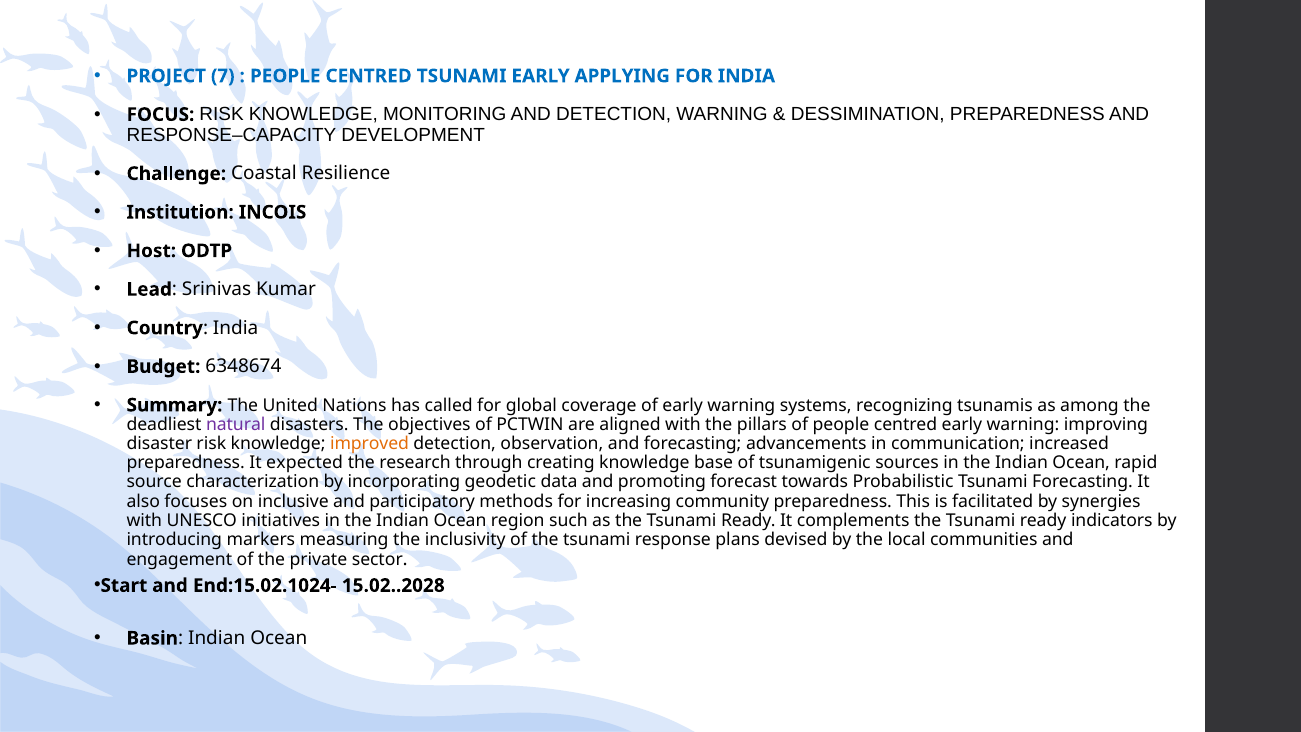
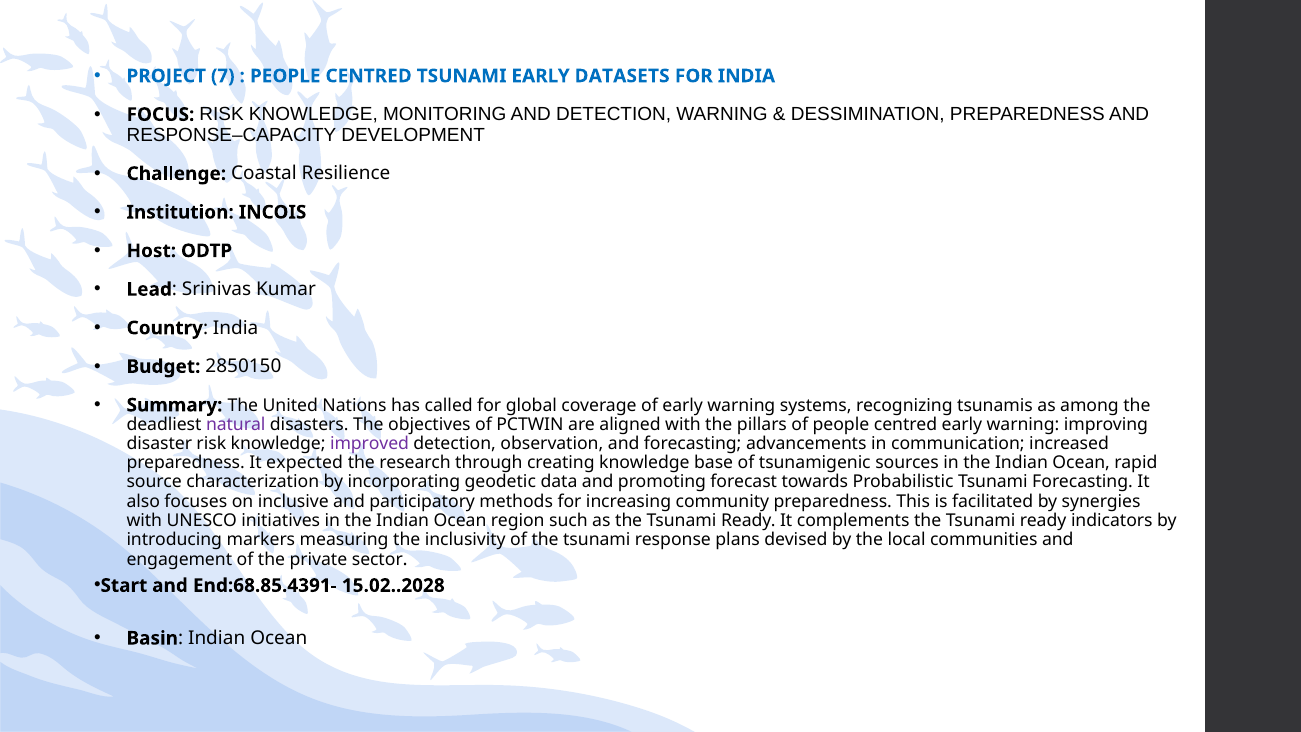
APPLYING: APPLYING -> DATASETS
6348674: 6348674 -> 2850150
improved colour: orange -> purple
End:15.02.1024-: End:15.02.1024- -> End:68.85.4391-
